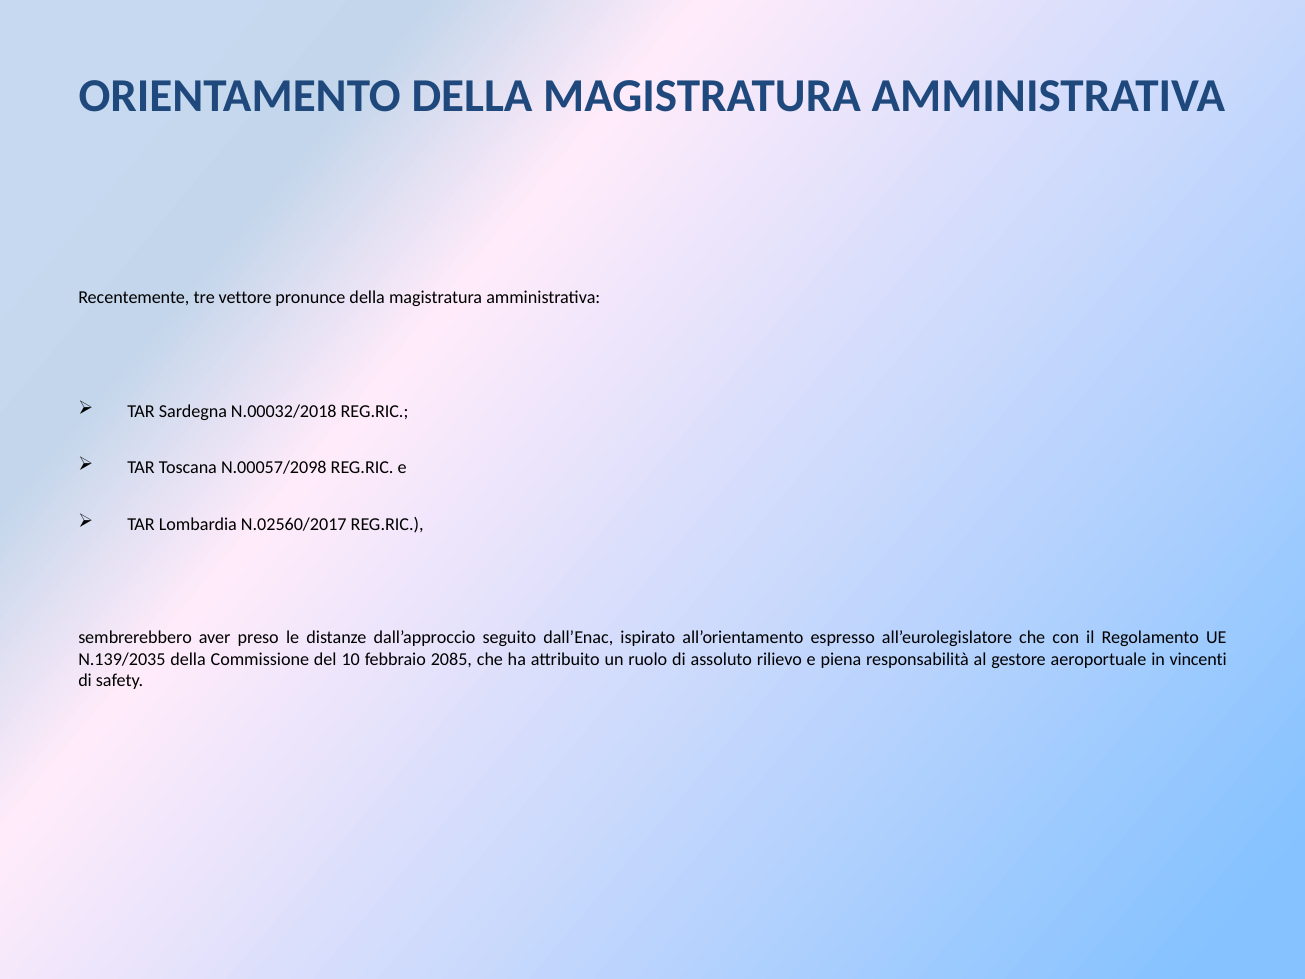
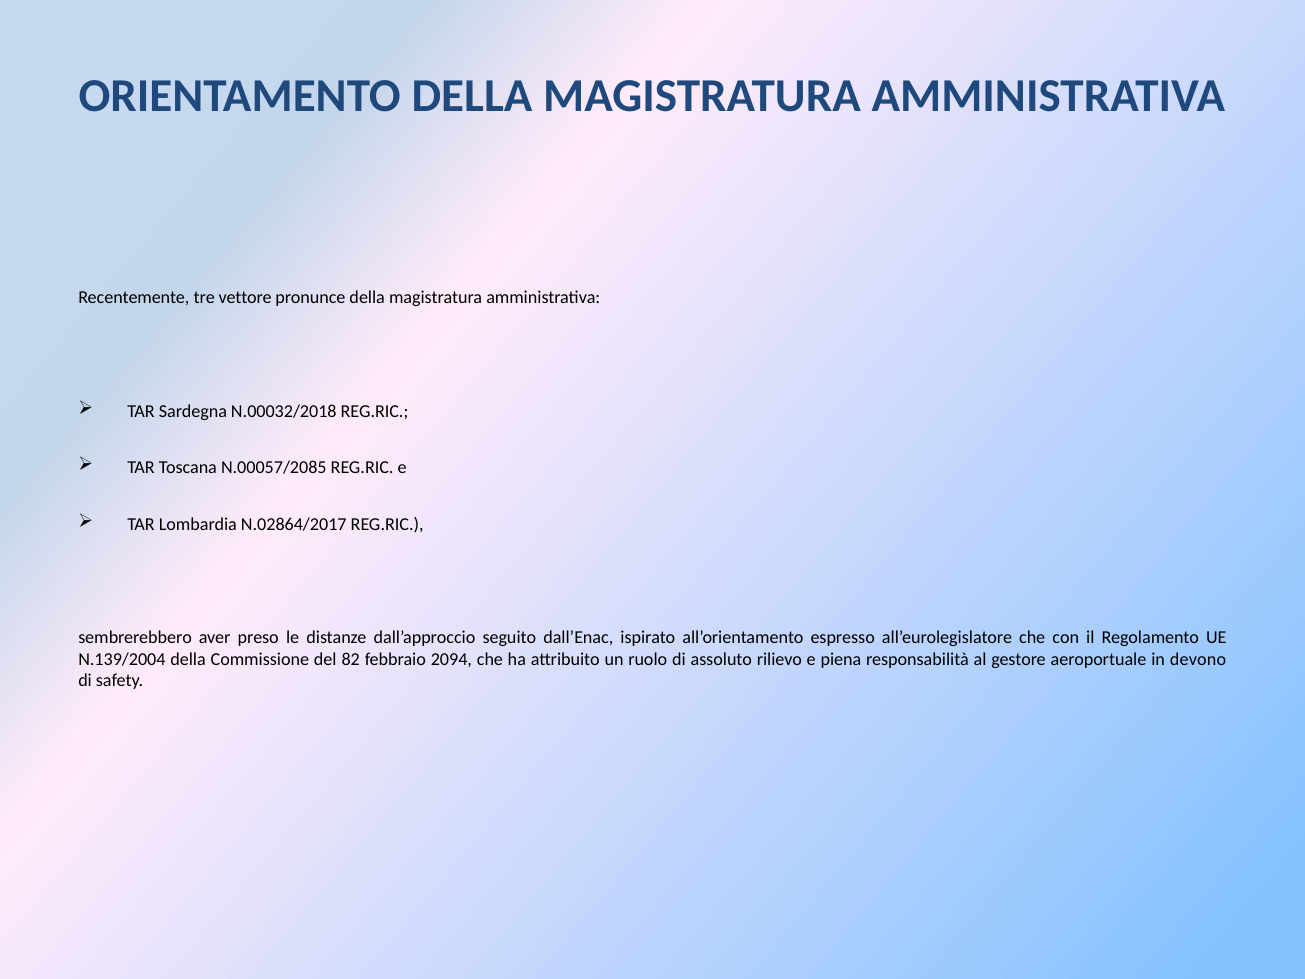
N.00057/2098: N.00057/2098 -> N.00057/2085
N.02560/2017: N.02560/2017 -> N.02864/2017
N.139/2035: N.139/2035 -> N.139/2004
10: 10 -> 82
2085: 2085 -> 2094
vincenti: vincenti -> devono
